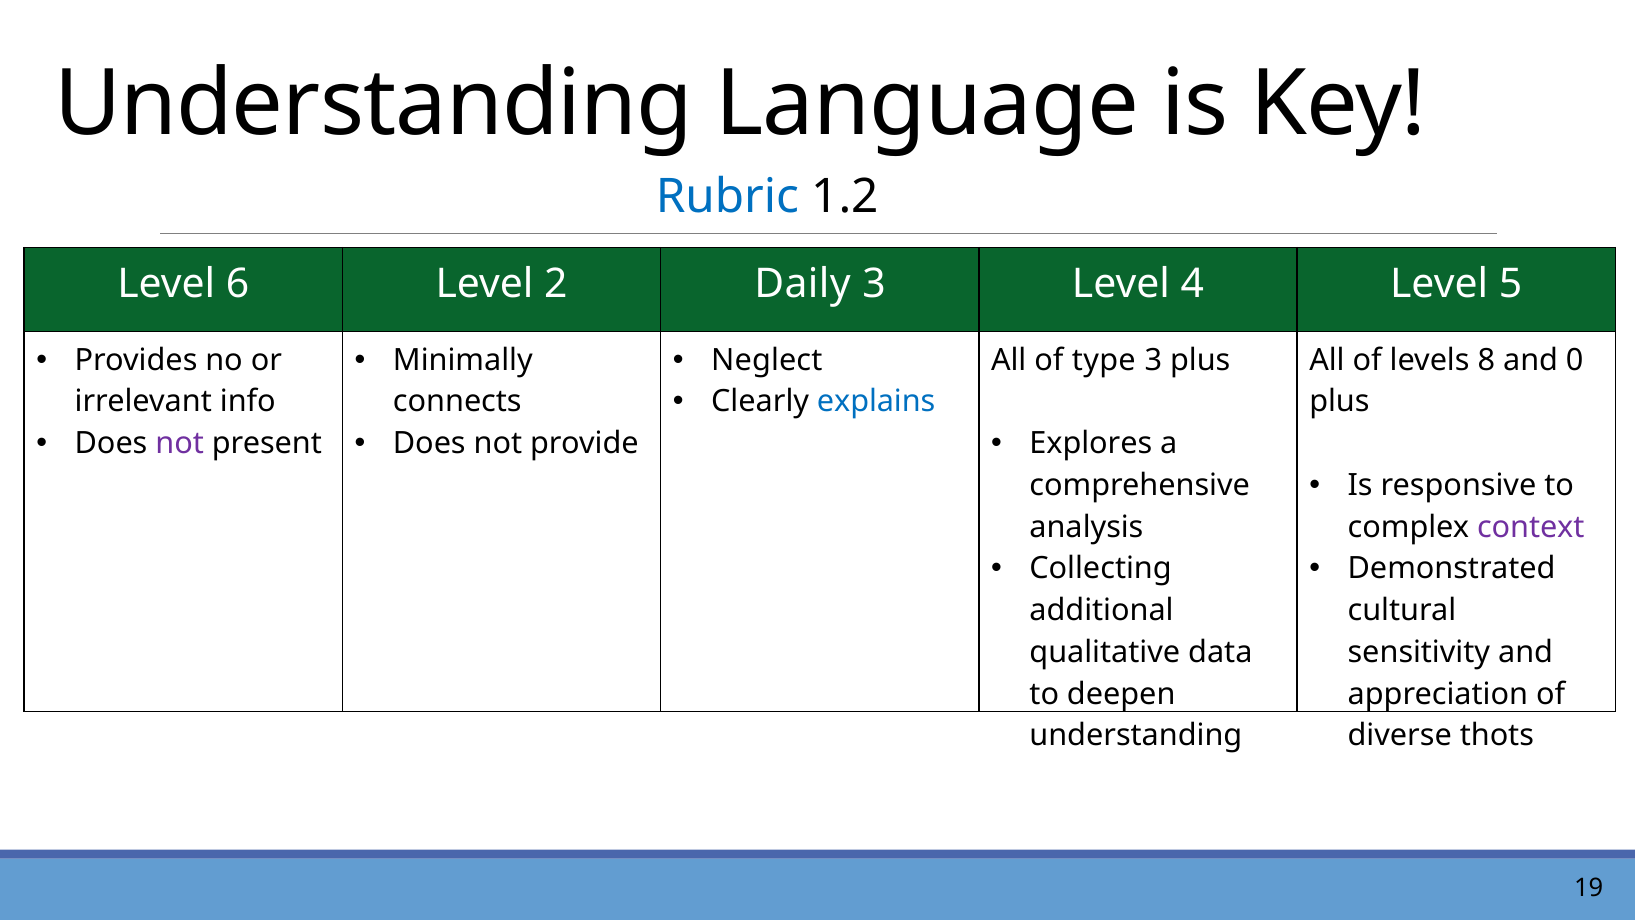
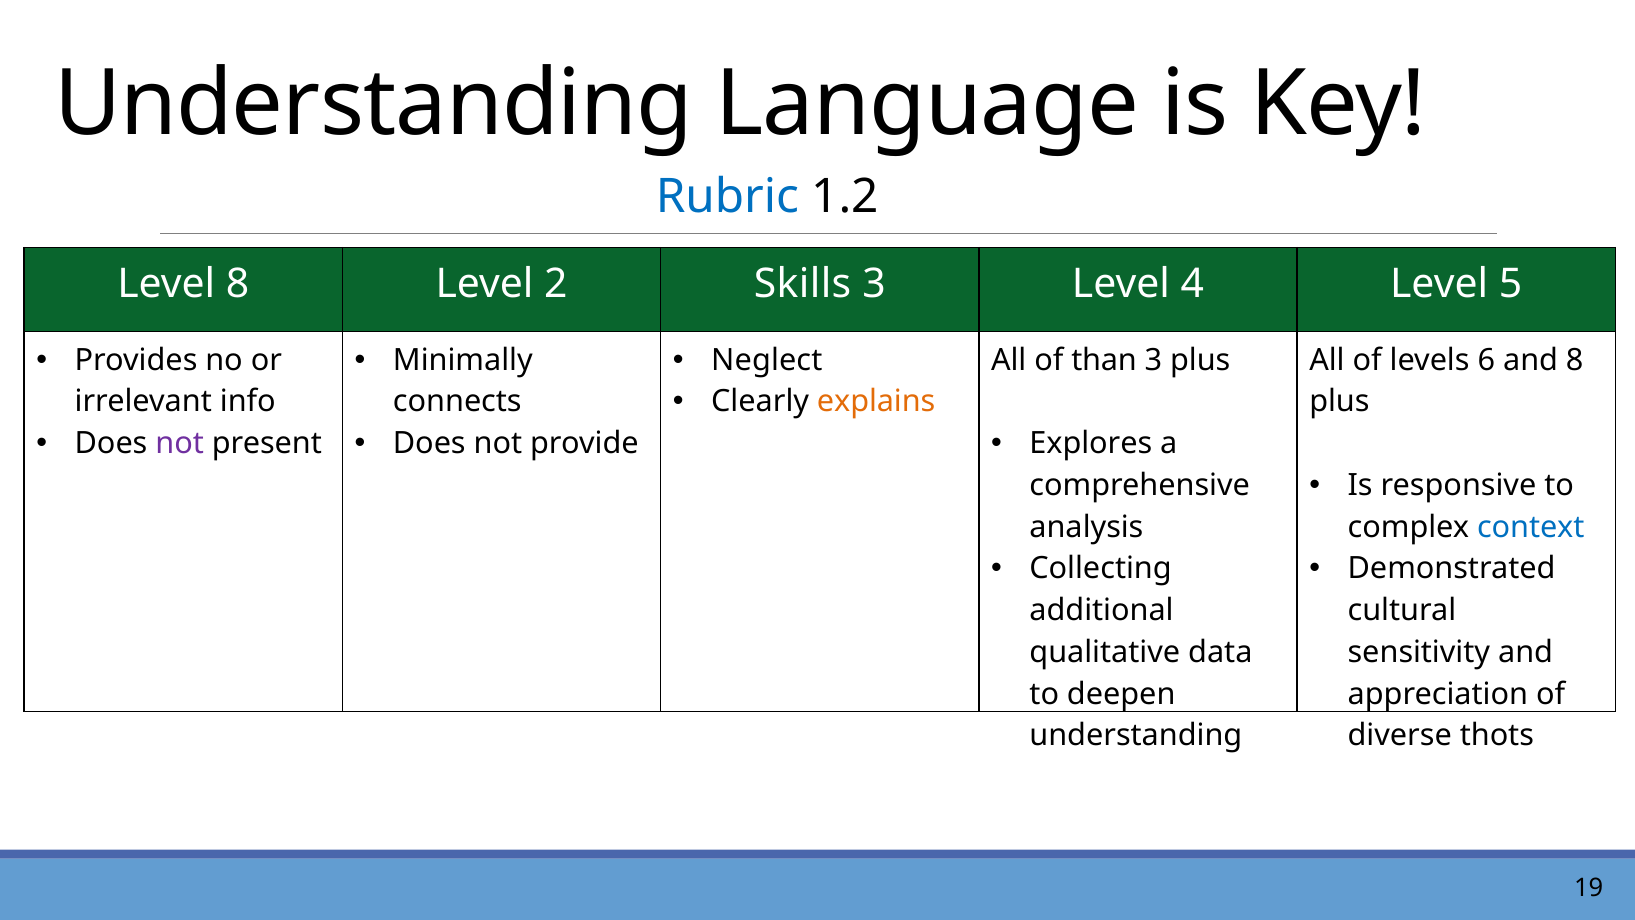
Level 6: 6 -> 8
Daily: Daily -> Skills
type: type -> than
8: 8 -> 6
and 0: 0 -> 8
explains colour: blue -> orange
context colour: purple -> blue
